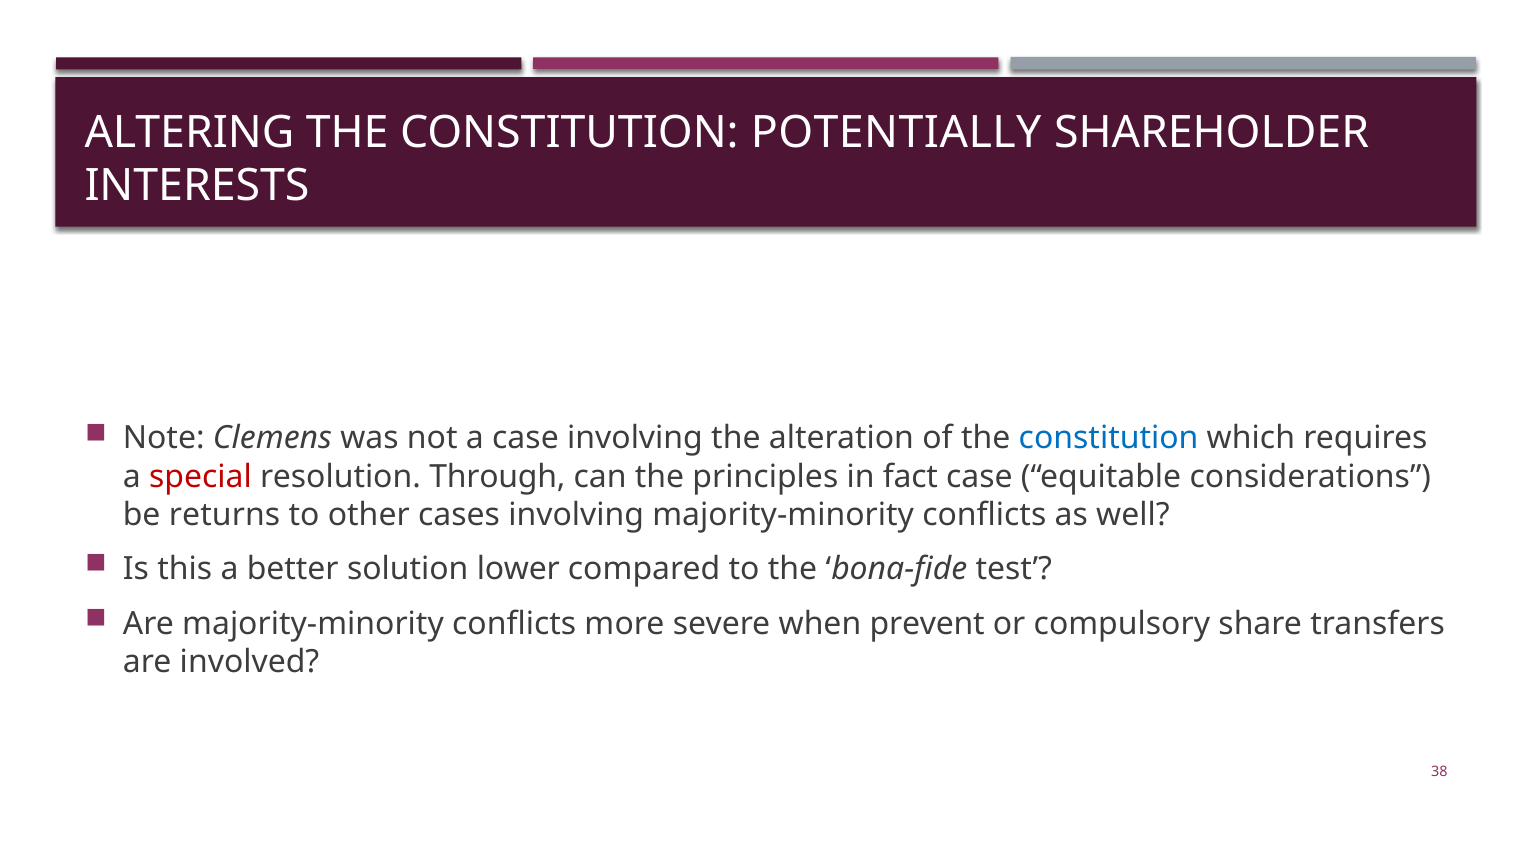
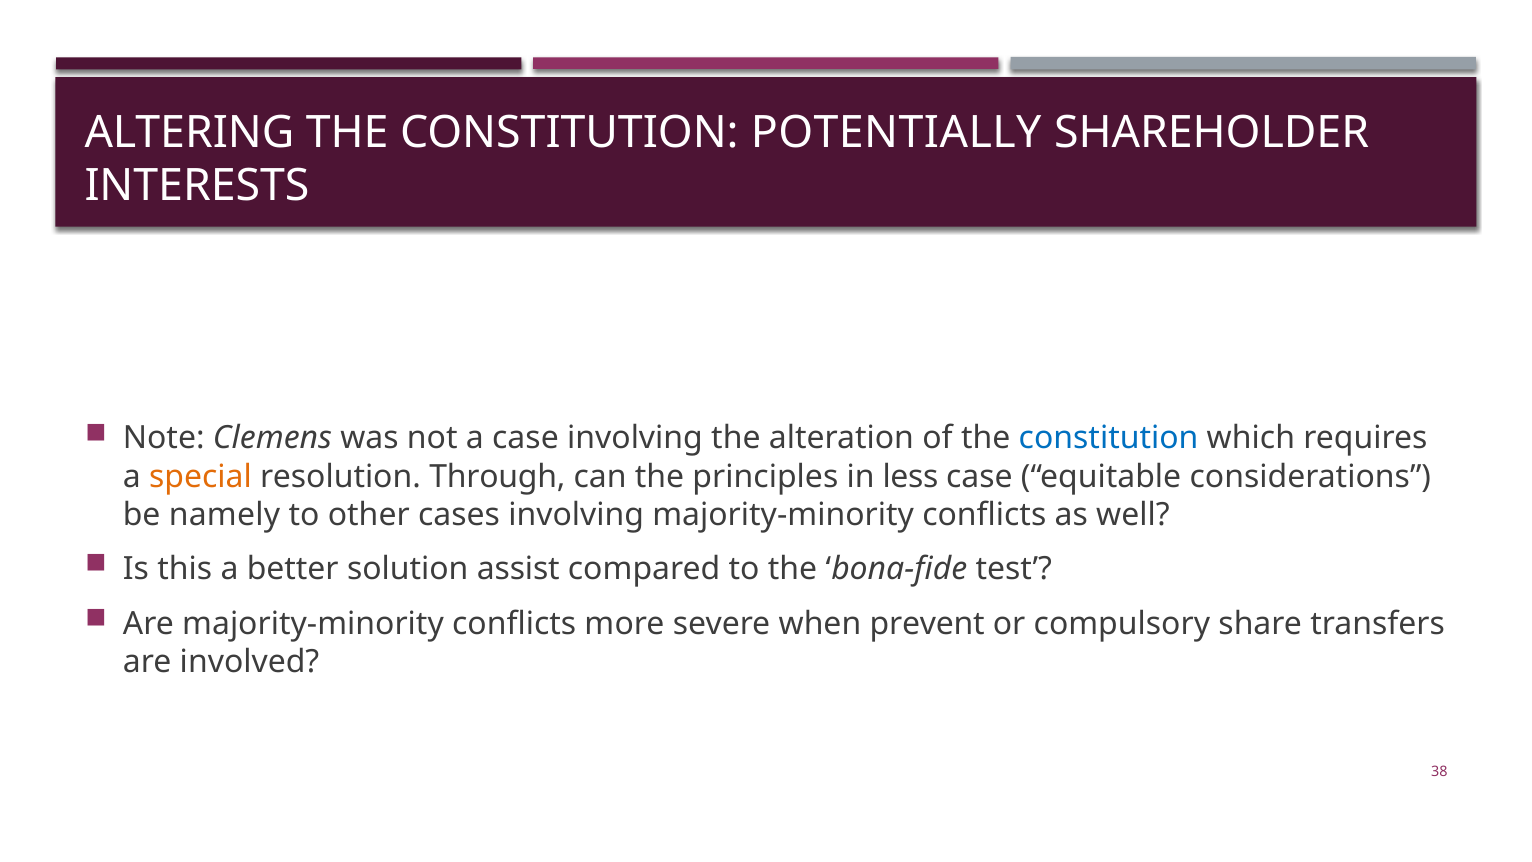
special colour: red -> orange
fact: fact -> less
returns: returns -> namely
lower: lower -> assist
